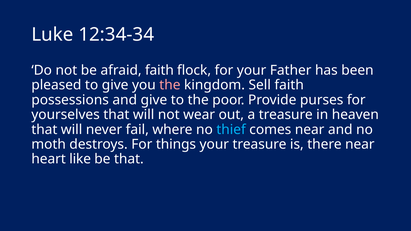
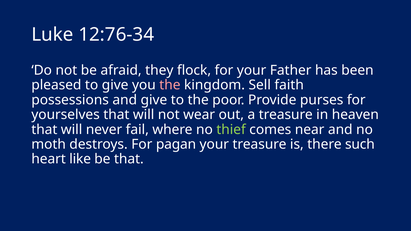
12:34-34: 12:34-34 -> 12:76-34
afraid faith: faith -> they
thief colour: light blue -> light green
things: things -> pagan
there near: near -> such
